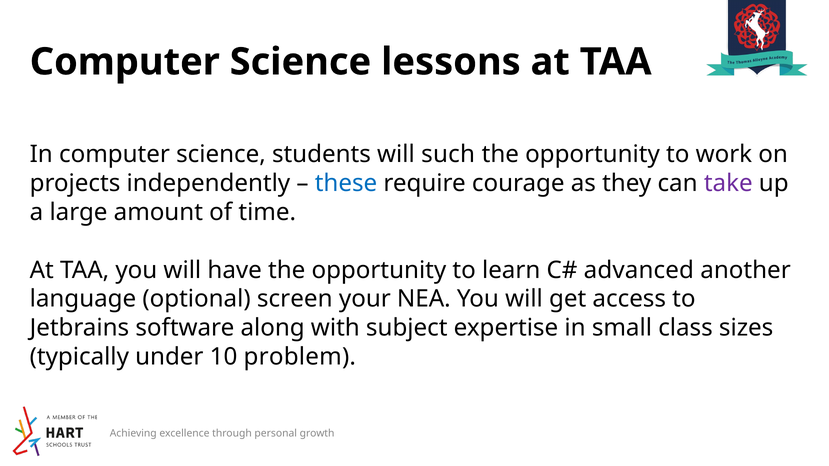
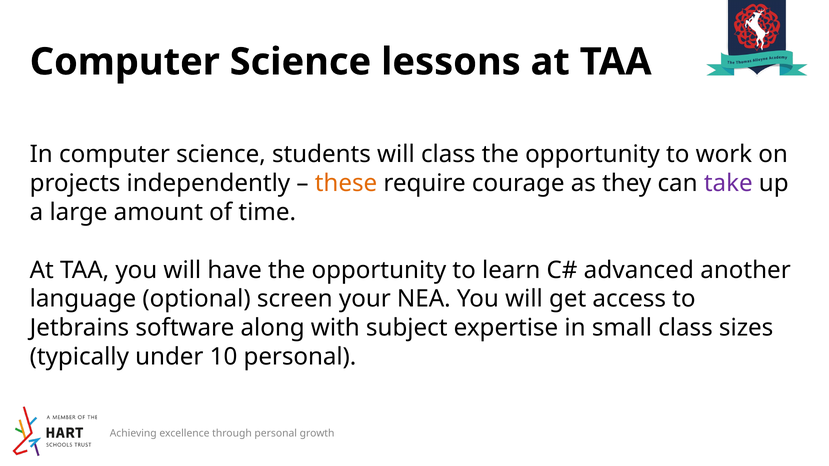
will such: such -> class
these colour: blue -> orange
10 problem: problem -> personal
